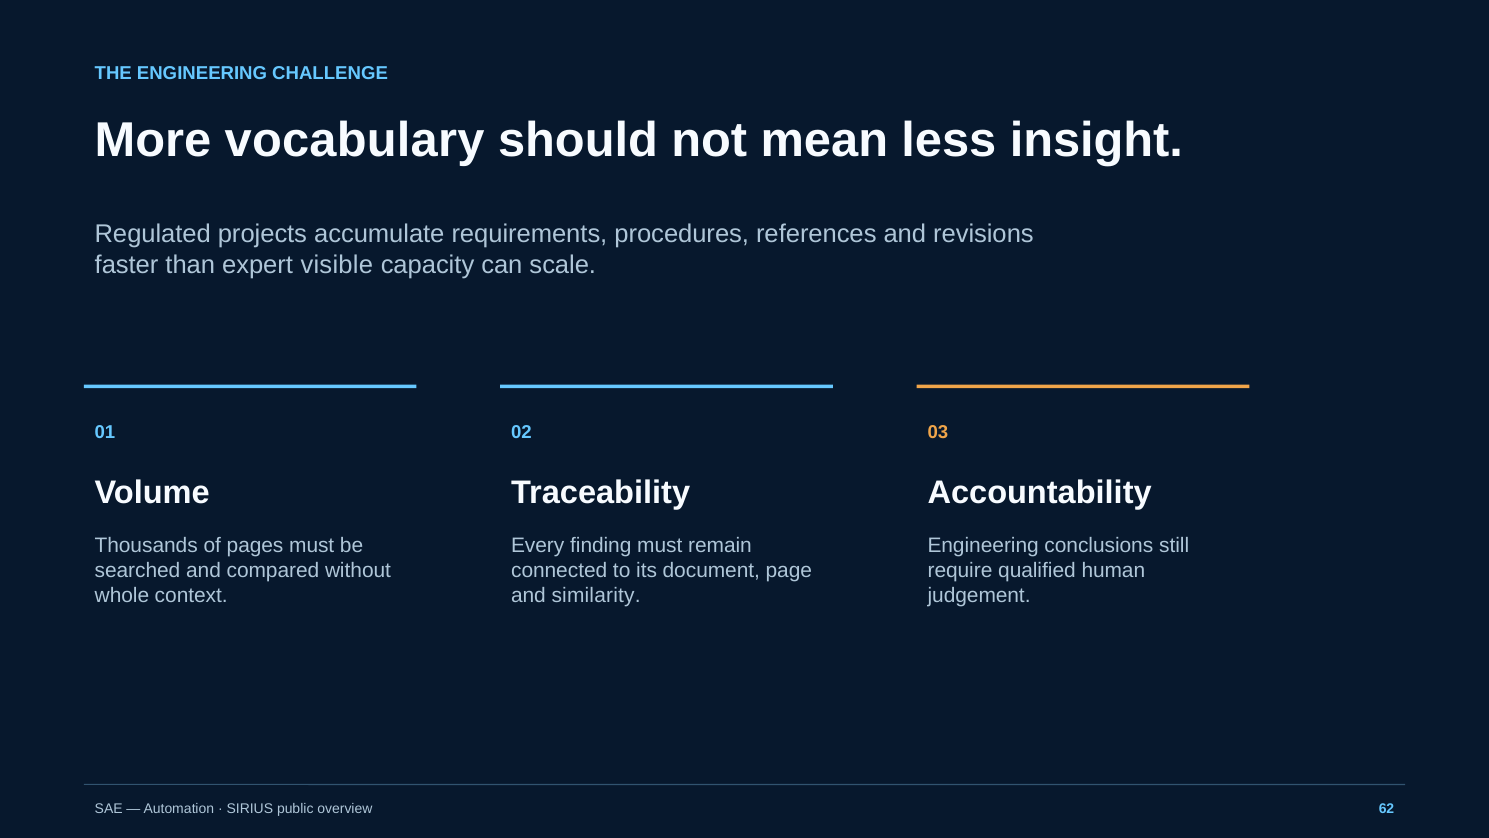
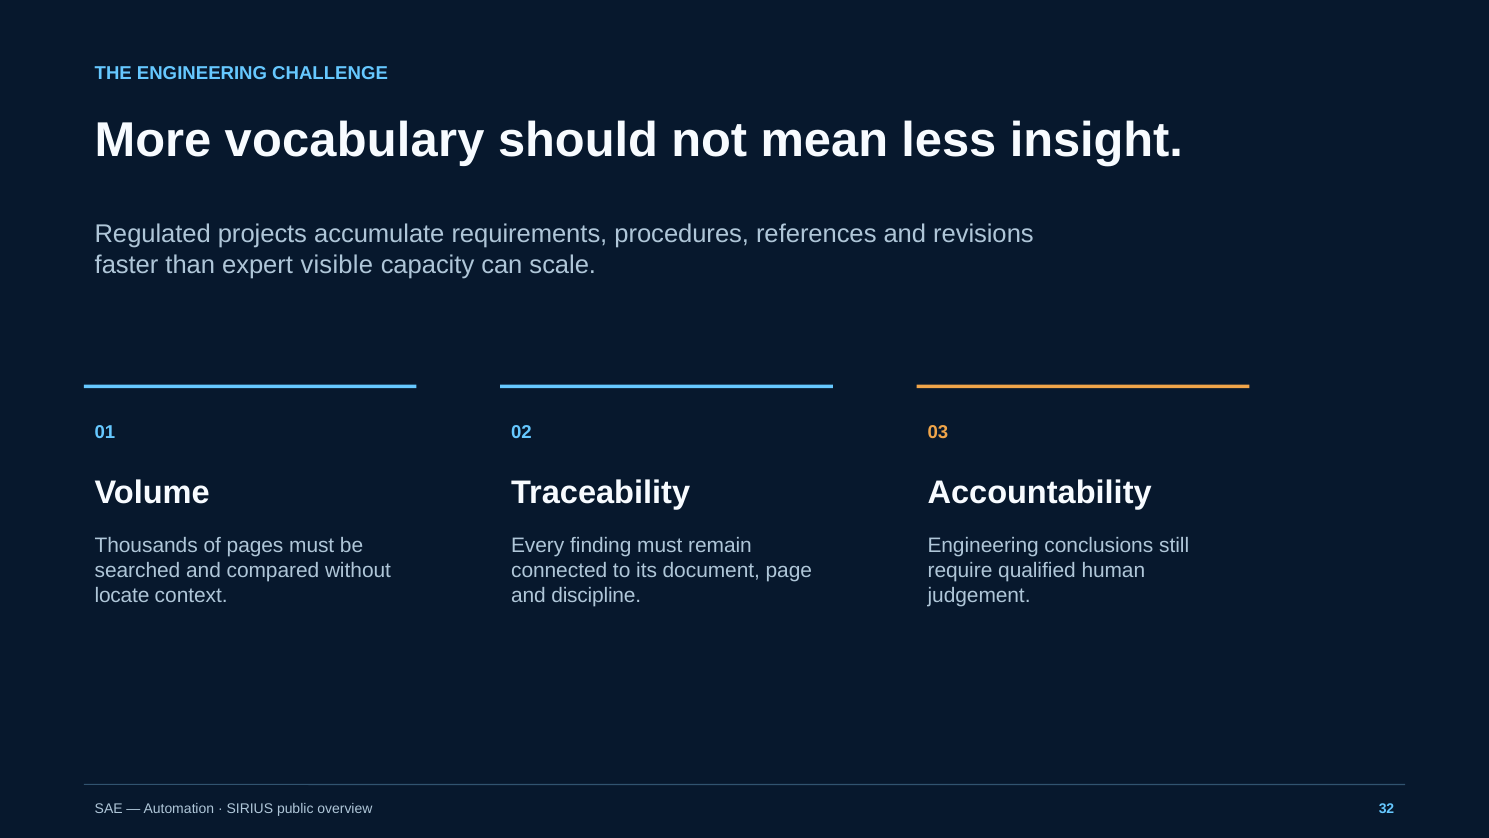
whole: whole -> locate
similarity: similarity -> discipline
62: 62 -> 32
